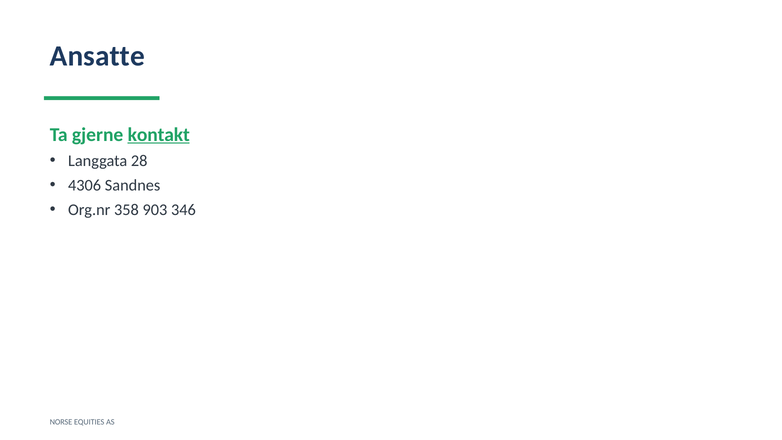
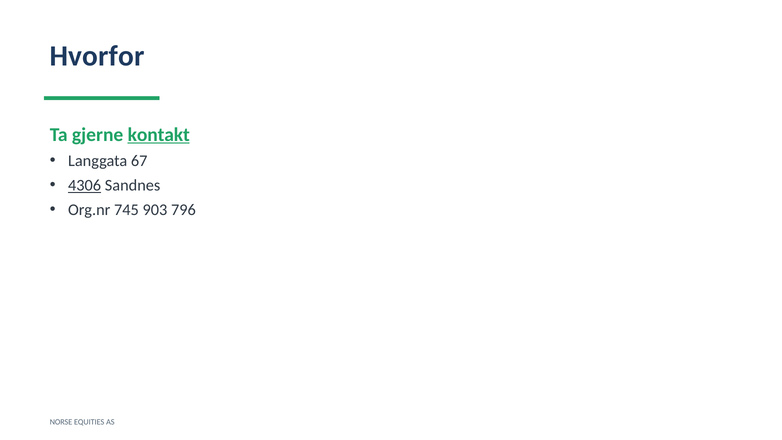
Ansatte: Ansatte -> Hvorfor
28: 28 -> 67
4306 underline: none -> present
358: 358 -> 745
346: 346 -> 796
